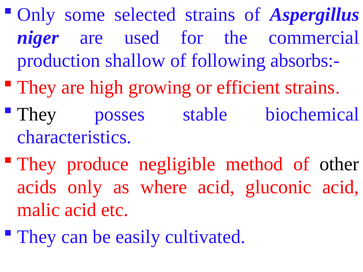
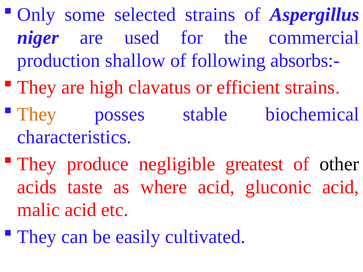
growing: growing -> clavatus
They at (37, 114) colour: black -> orange
method: method -> greatest
acids only: only -> taste
